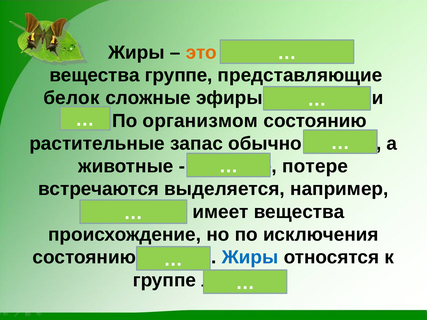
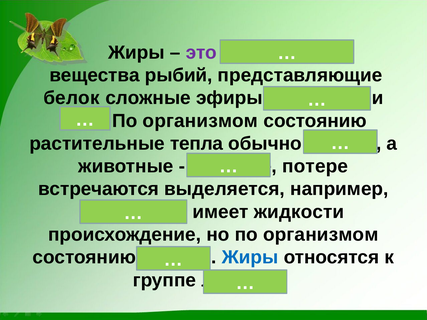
это colour: orange -> purple
вещества группе: группе -> рыбий
запас: запас -> тепла
имеет вещества: вещества -> жидкости
но по исключения: исключения -> организмом
